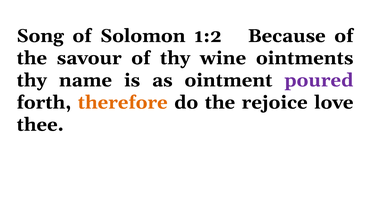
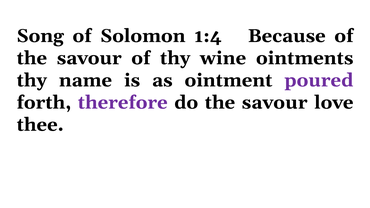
1:2: 1:2 -> 1:4
therefore colour: orange -> purple
do the rejoice: rejoice -> savour
